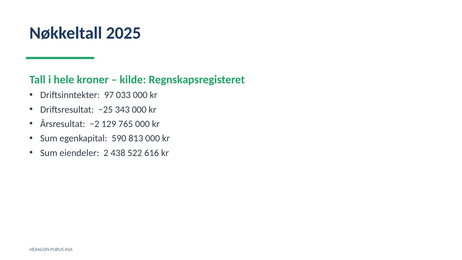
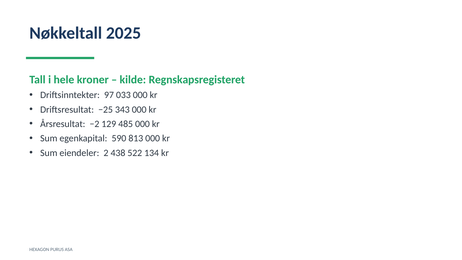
765: 765 -> 485
616: 616 -> 134
